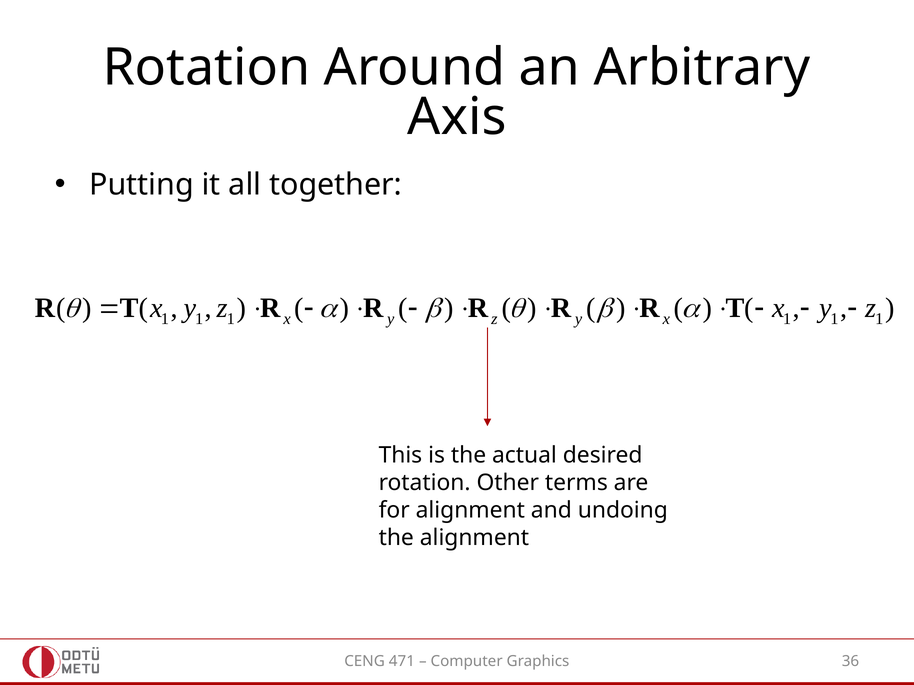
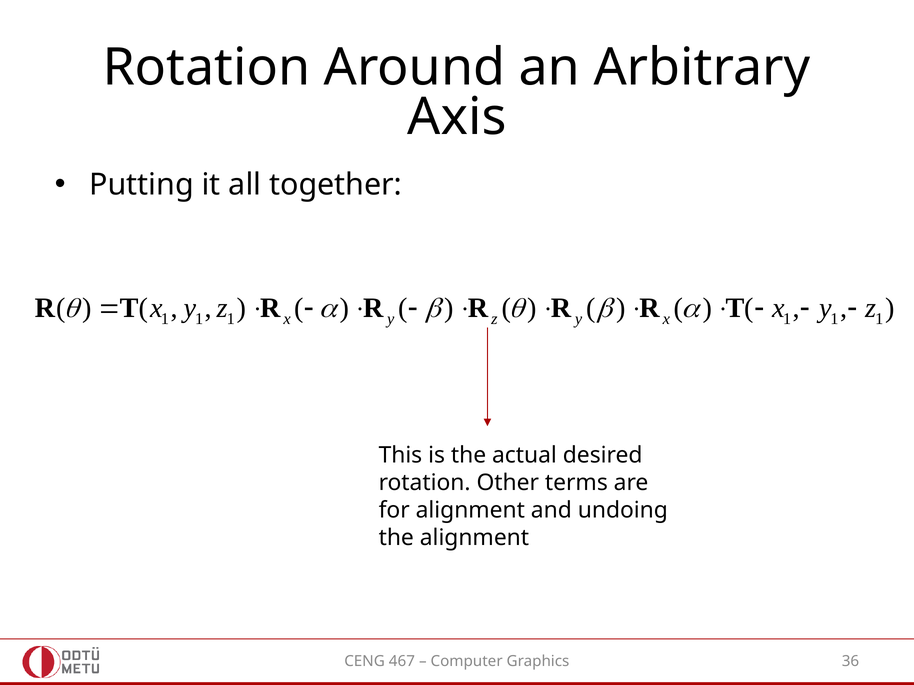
471: 471 -> 467
